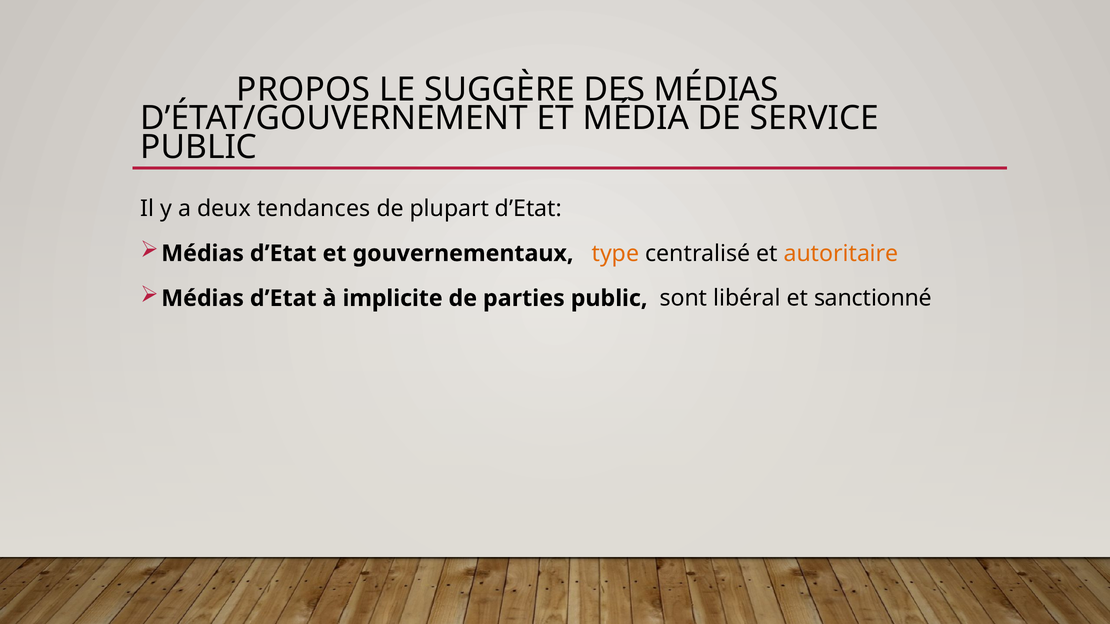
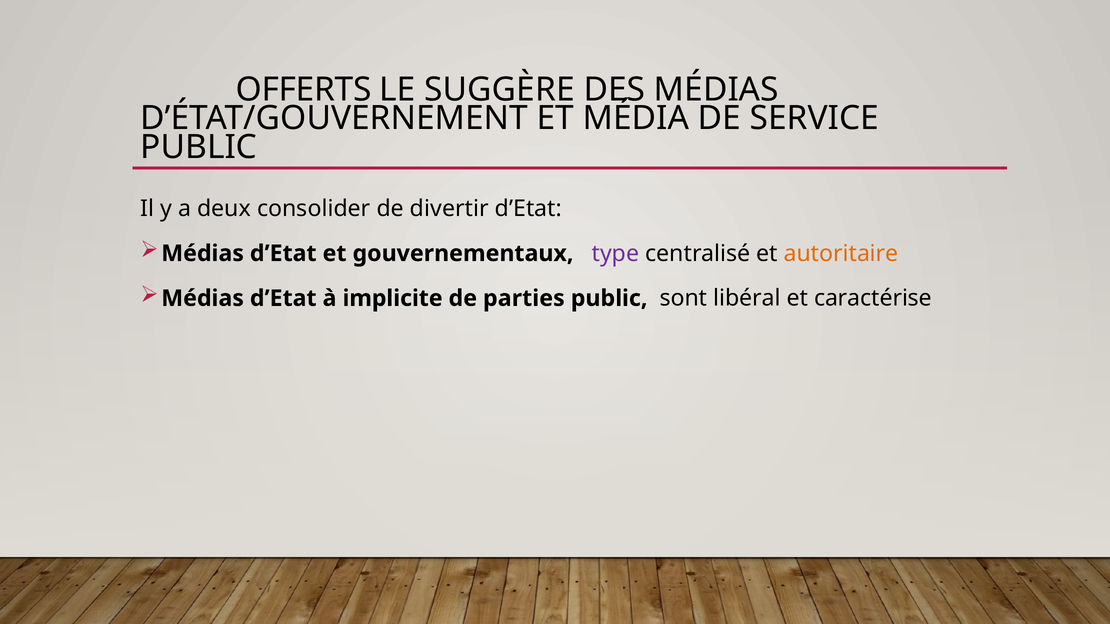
PROPOS: PROPOS -> OFFERTS
tendances: tendances -> consolider
plupart: plupart -> divertir
type colour: orange -> purple
sanctionné: sanctionné -> caractérise
